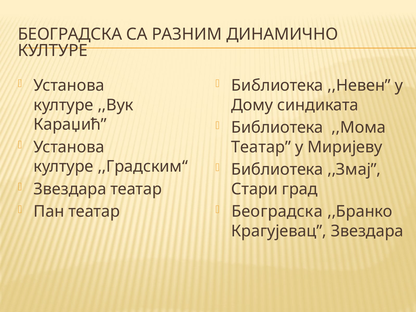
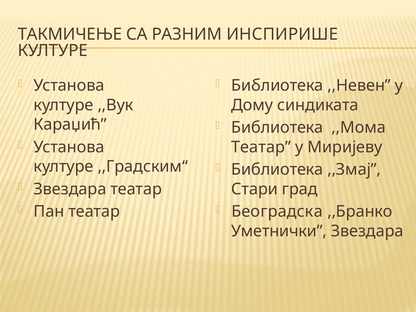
БЕОГРАДСКА at (70, 34): БЕОГРАДСКА -> ТАКМИЧЕЊЕ
ДИНАМИЧНО: ДИНАМИЧНО -> ИНСПИРИШЕ
Крагујевац: Крагујевац -> Уметнички
